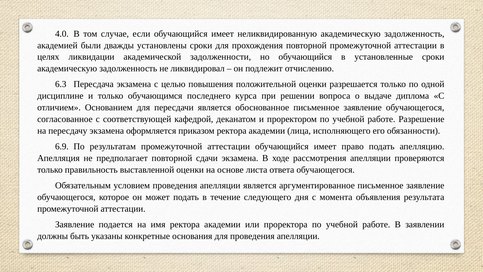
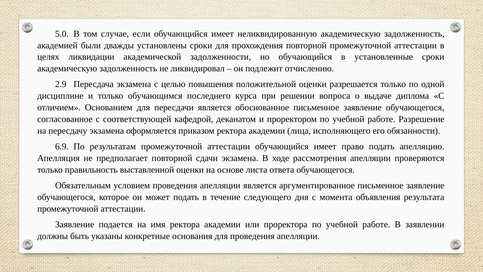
4.0: 4.0 -> 5.0
6.3: 6.3 -> 2.9
